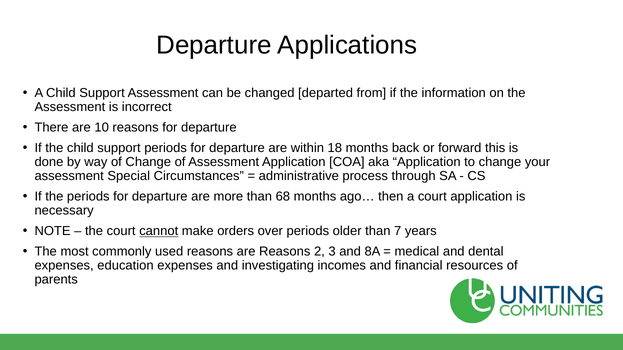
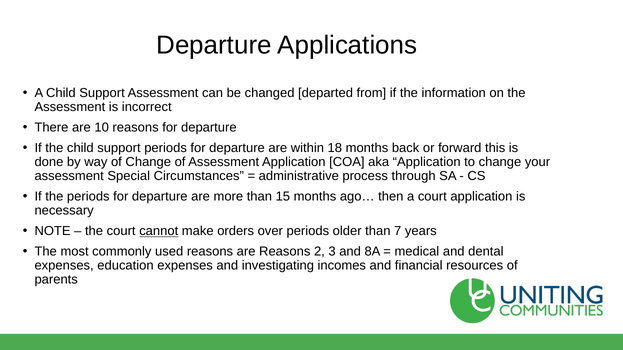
68: 68 -> 15
